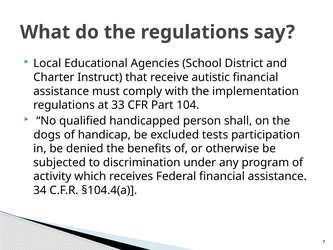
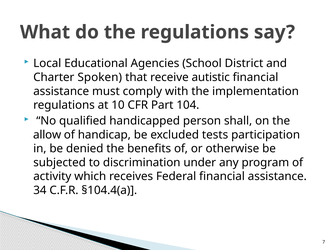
Instruct: Instruct -> Spoken
33: 33 -> 10
dogs: dogs -> allow
